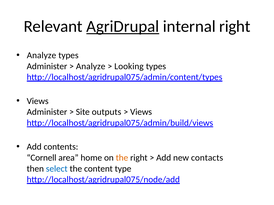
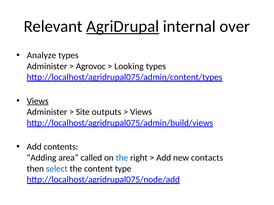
internal right: right -> over
Analyze at (91, 66): Analyze -> Agrovoc
Views at (38, 101) underline: none -> present
Cornell: Cornell -> Adding
home: home -> called
the at (122, 158) colour: orange -> blue
